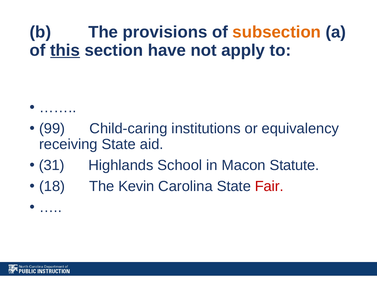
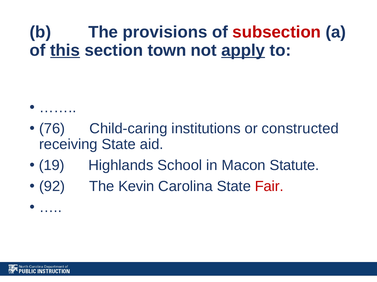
subsection colour: orange -> red
have: have -> town
apply underline: none -> present
99: 99 -> 76
equivalency: equivalency -> constructed
31: 31 -> 19
18: 18 -> 92
